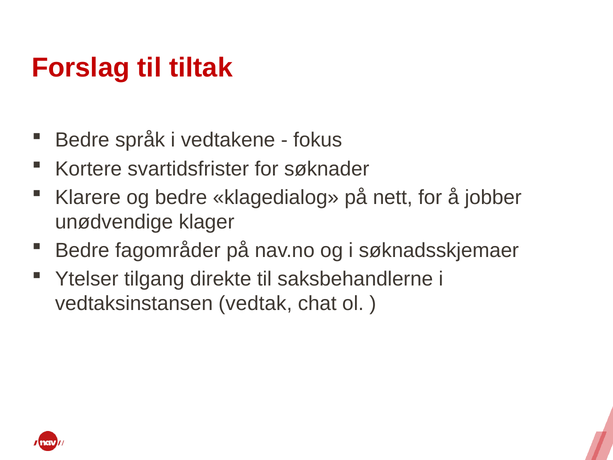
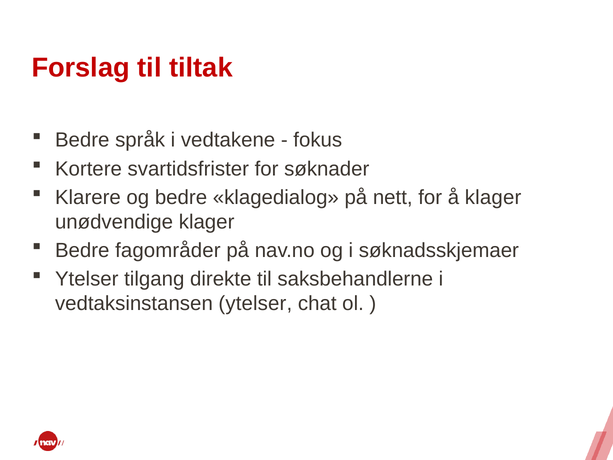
å jobber: jobber -> klager
vedtaksinstansen vedtak: vedtak -> ytelser
